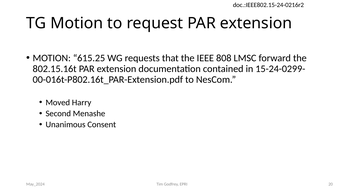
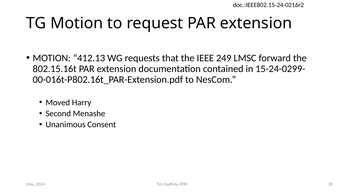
615.25: 615.25 -> 412.13
808: 808 -> 249
